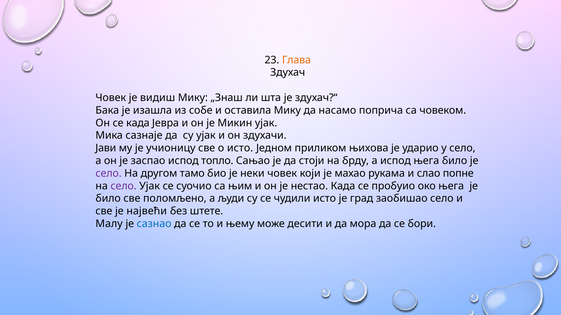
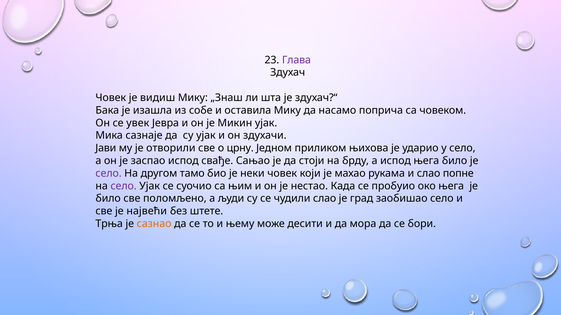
Глава colour: orange -> purple
се када: када -> увек
учионицу: учионицу -> отворили
о исто: исто -> црну
топло: топло -> свађе
чудили исто: исто -> слао
Малу: Малу -> Трња
сазнао colour: blue -> orange
